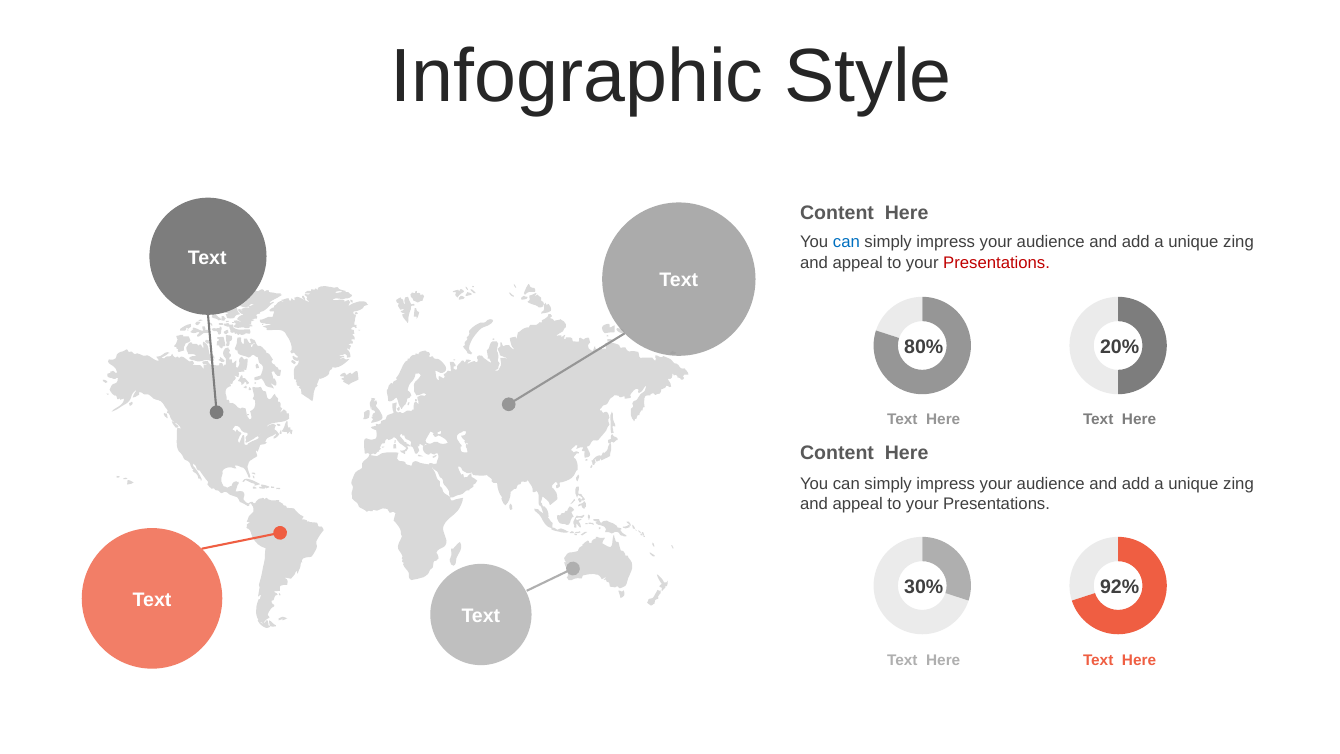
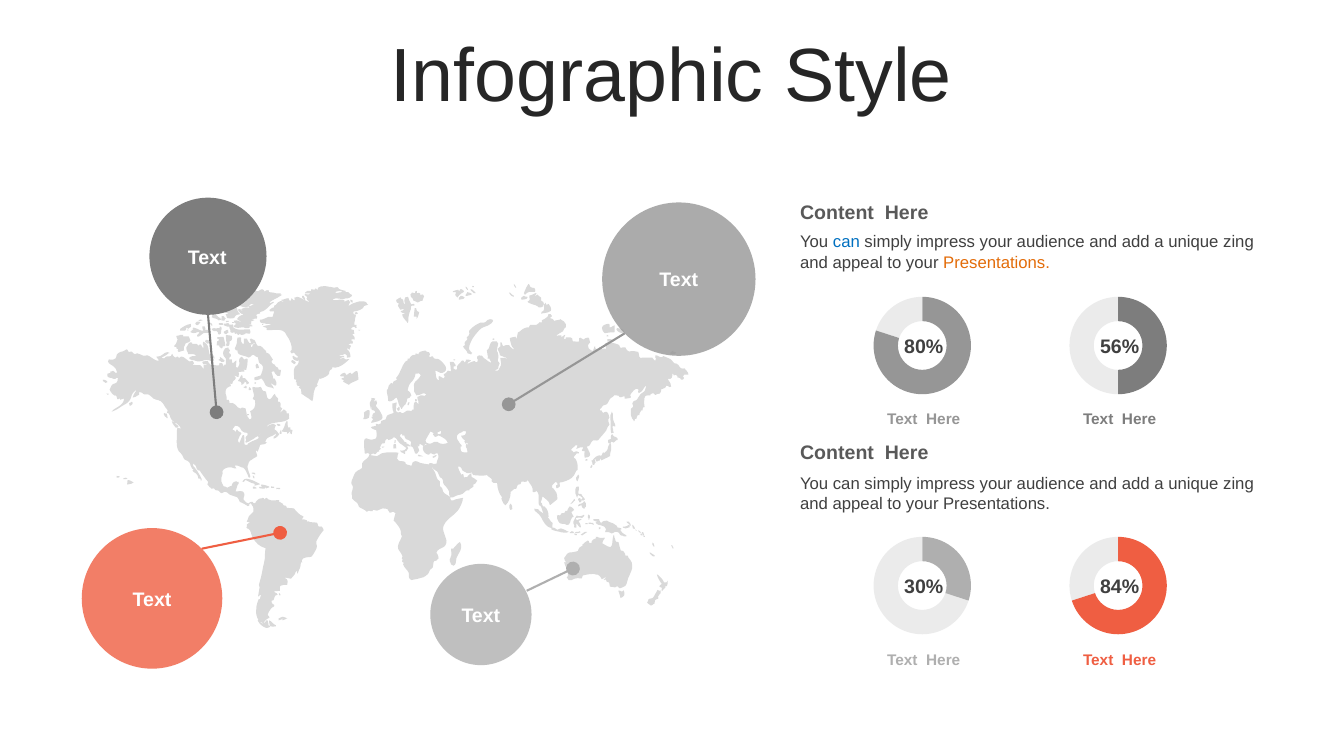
Presentations at (997, 262) colour: red -> orange
20%: 20% -> 56%
92%: 92% -> 84%
